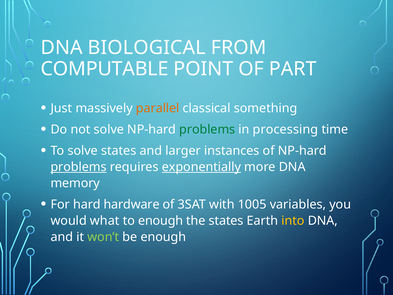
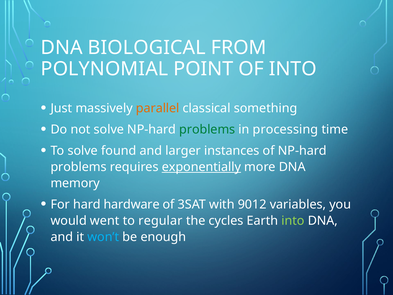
COMPUTABLE: COMPUTABLE -> POLYNOMIAL
OF PART: PART -> INTO
solve states: states -> found
problems at (79, 167) underline: present -> none
1005: 1005 -> 9012
what: what -> went
to enough: enough -> regular
the states: states -> cycles
into at (293, 220) colour: yellow -> light green
won’t colour: light green -> light blue
